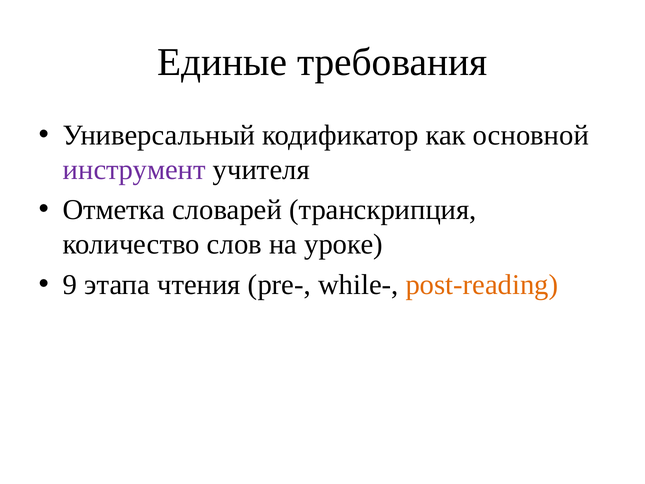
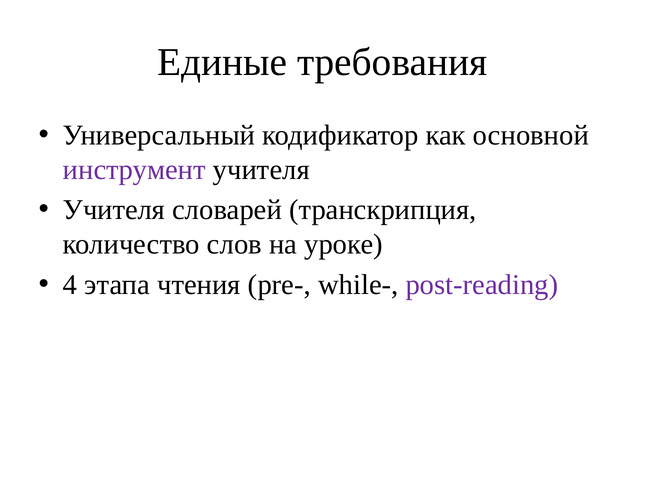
Отметка at (114, 210): Отметка -> Учителя
9: 9 -> 4
post-reading colour: orange -> purple
